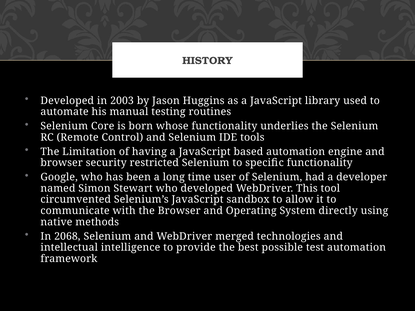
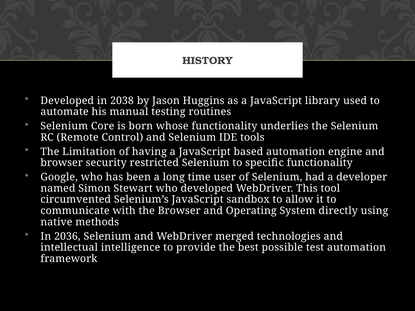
2003: 2003 -> 2038
2068: 2068 -> 2036
